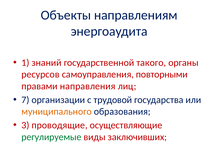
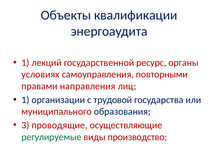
направлениям: направлениям -> квалификации
знаний: знаний -> лекций
такого: такого -> ресурс
ресурсов: ресурсов -> условиях
7 at (25, 100): 7 -> 1
муниципального colour: orange -> red
заключивших: заключивших -> производство
